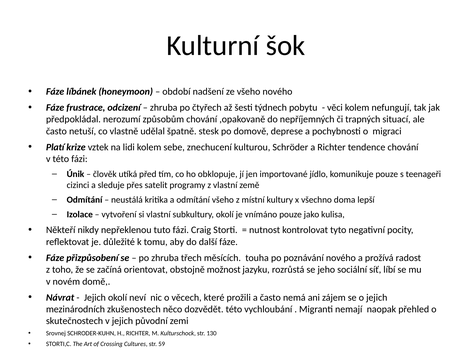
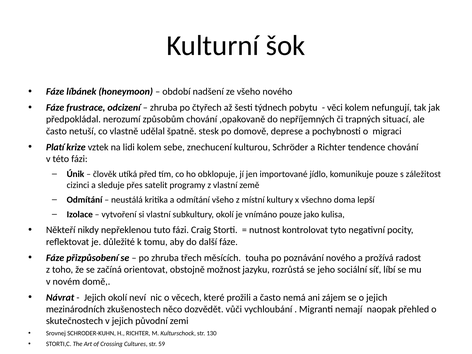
teenageři: teenageři -> záležitost
dozvědět této: této -> vůči
